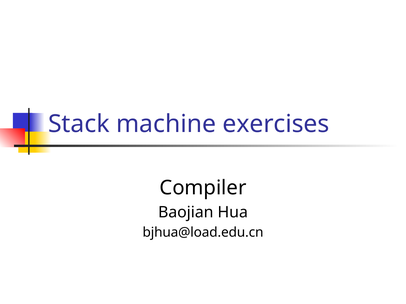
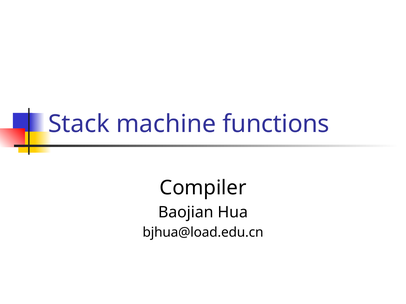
exercises: exercises -> functions
